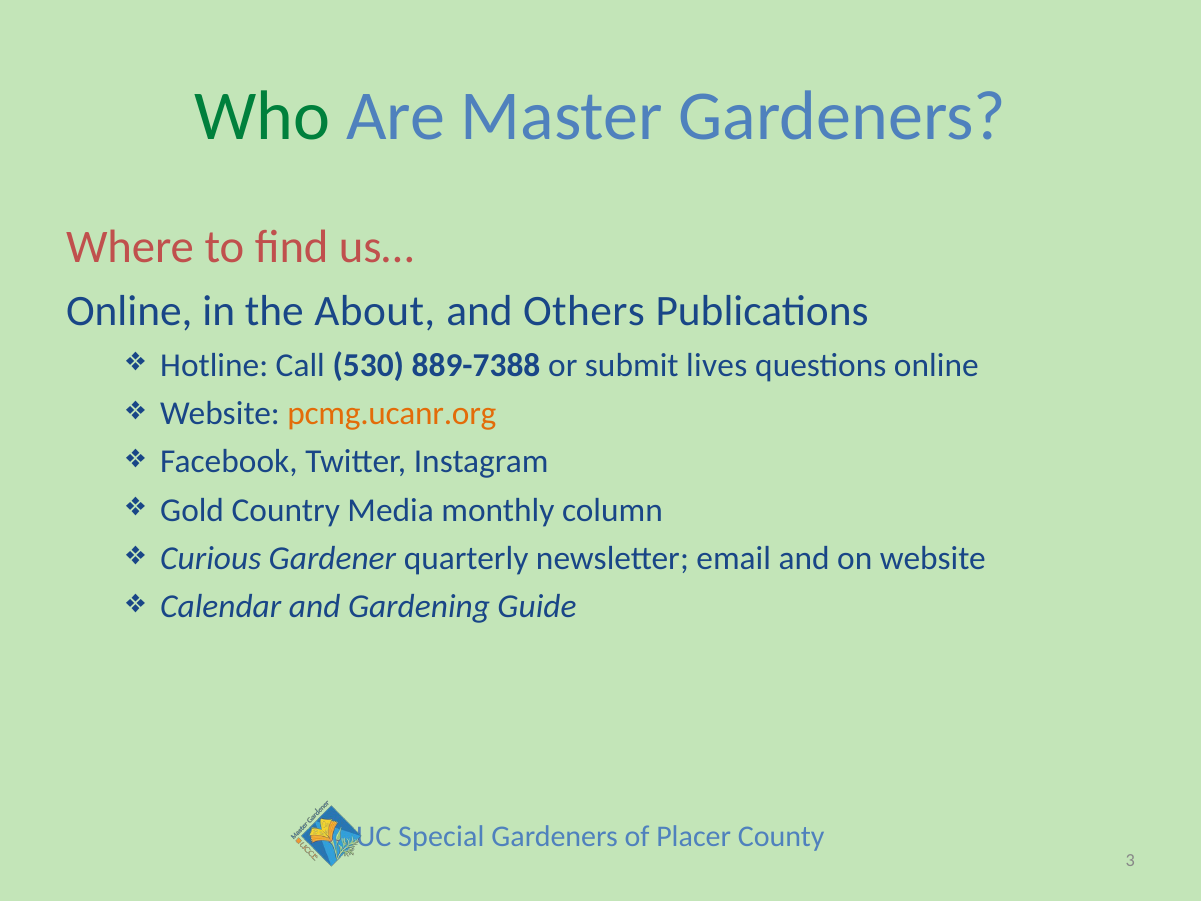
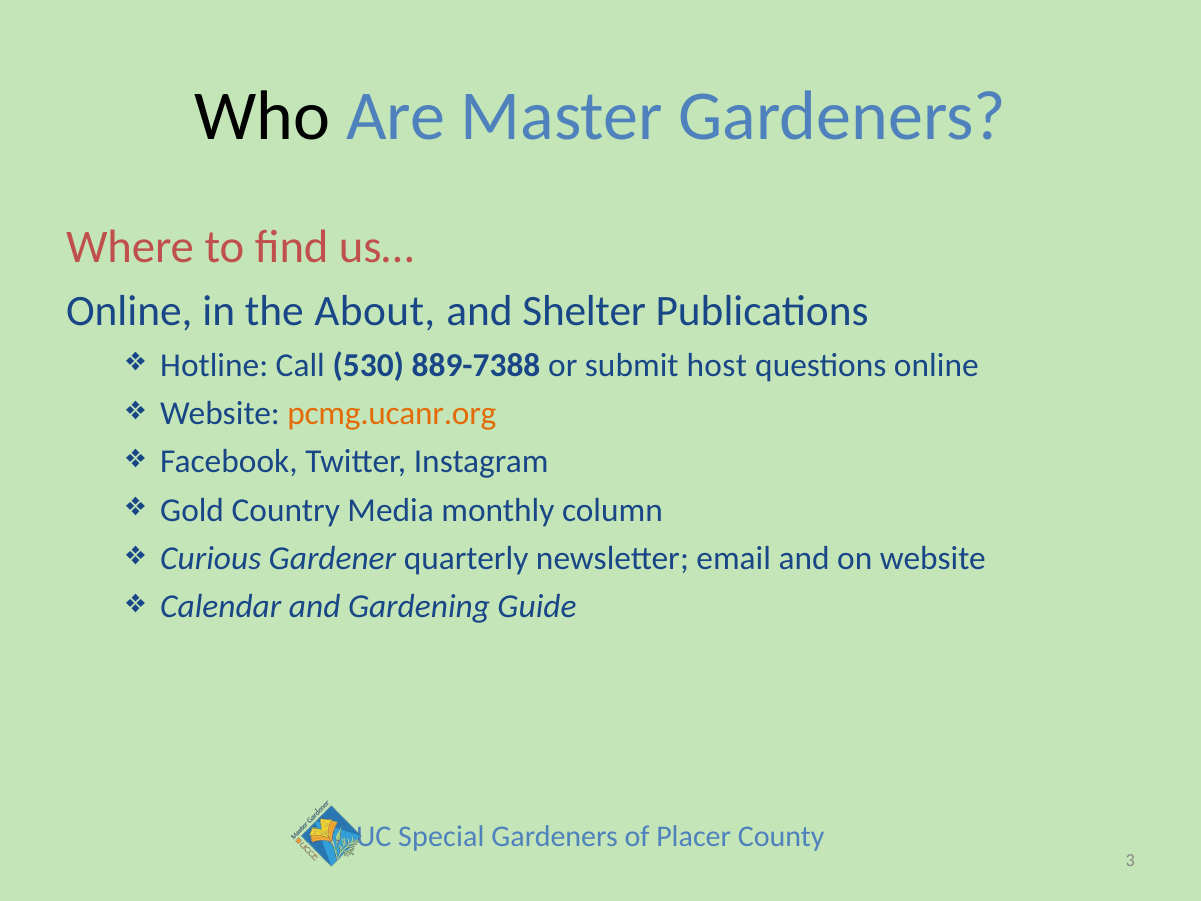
Who colour: green -> black
Others: Others -> Shelter
lives: lives -> host
